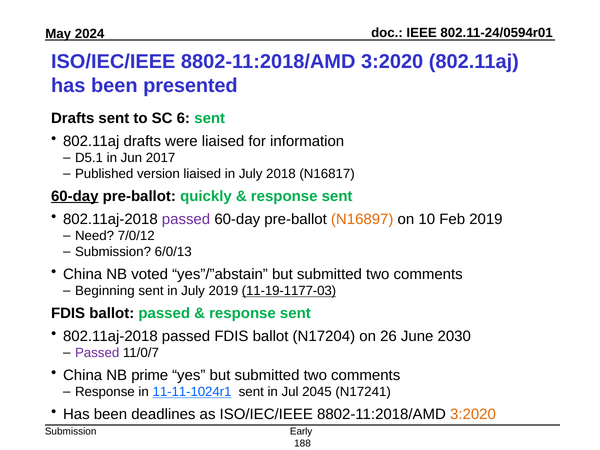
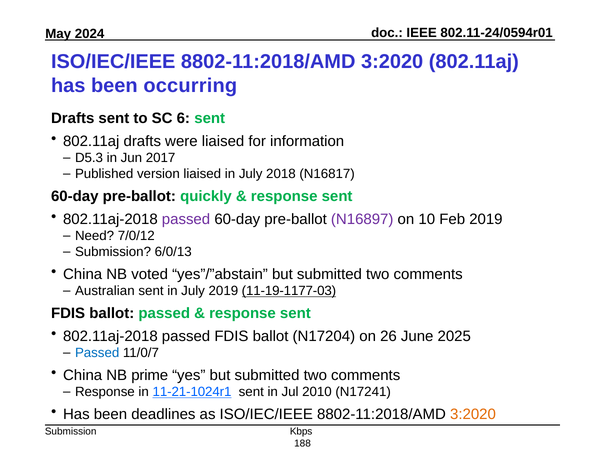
presented: presented -> occurring
D5.1: D5.1 -> D5.3
60-day at (75, 196) underline: present -> none
N16897 colour: orange -> purple
Beginning: Beginning -> Australian
2030: 2030 -> 2025
Passed at (97, 353) colour: purple -> blue
11-11-1024r1: 11-11-1024r1 -> 11-21-1024r1
2045: 2045 -> 2010
Early: Early -> Kbps
